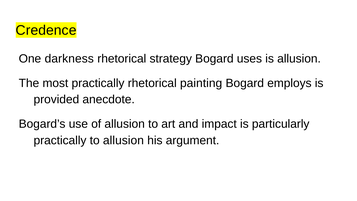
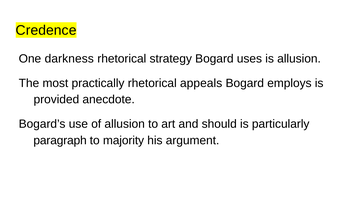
painting: painting -> appeals
impact: impact -> should
practically at (60, 140): practically -> paragraph
to allusion: allusion -> majority
